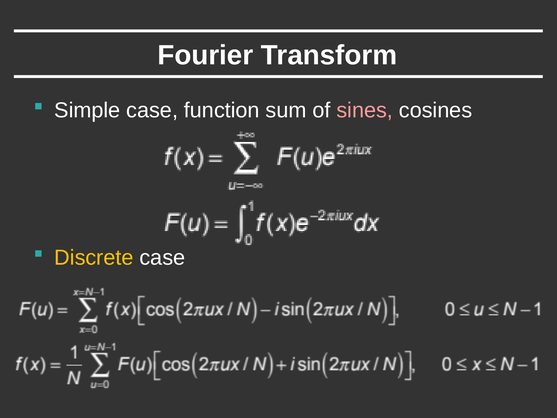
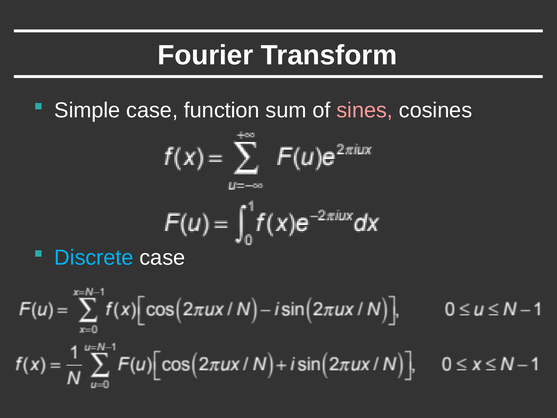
Discrete colour: yellow -> light blue
